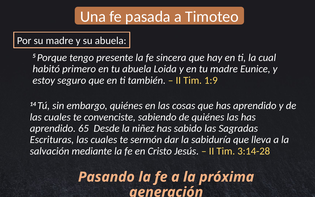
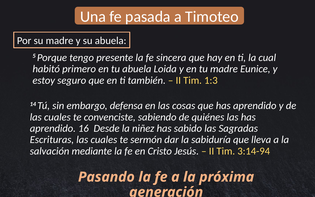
1:9: 1:9 -> 1:3
embargo quiénes: quiénes -> defensa
65: 65 -> 16
3:14-28: 3:14-28 -> 3:14-94
